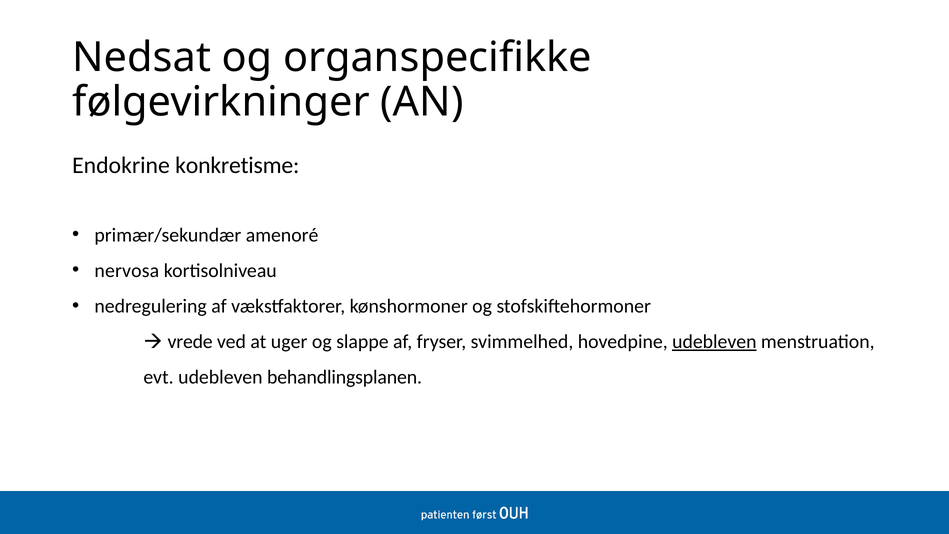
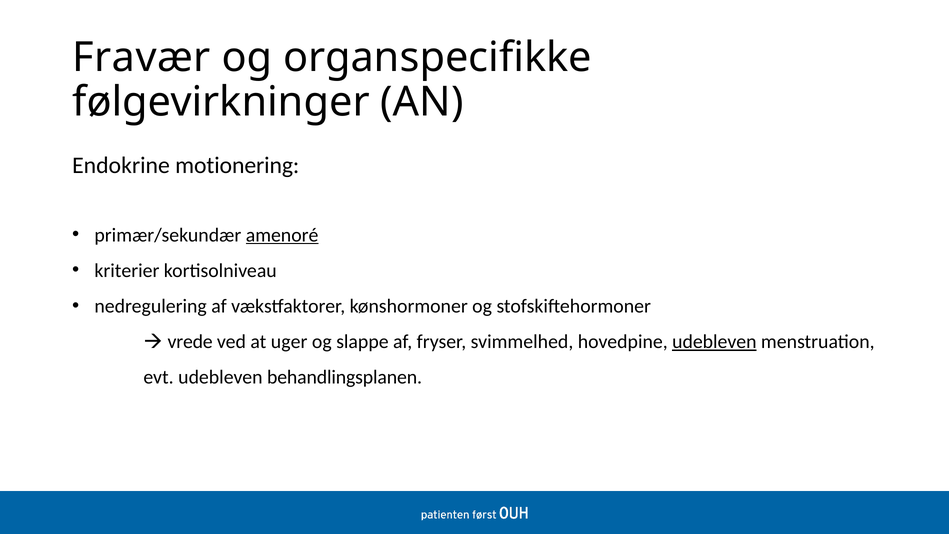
Nedsat: Nedsat -> Fravær
konkretisme: konkretisme -> motionering
amenoré underline: none -> present
nervosa: nervosa -> kriterier
